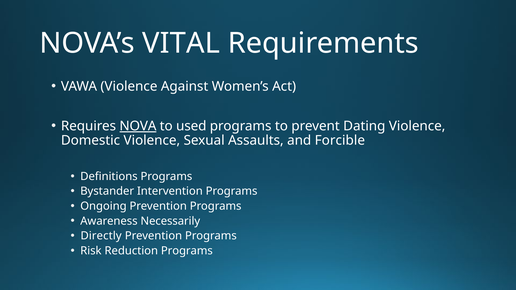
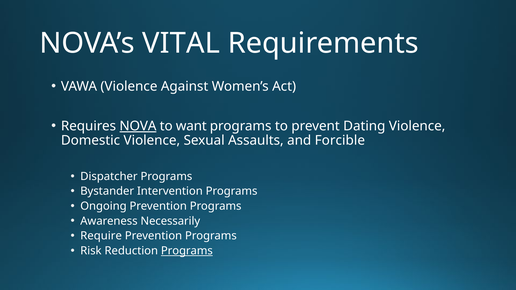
used: used -> want
Definitions: Definitions -> Dispatcher
Directly: Directly -> Require
Programs at (187, 251) underline: none -> present
